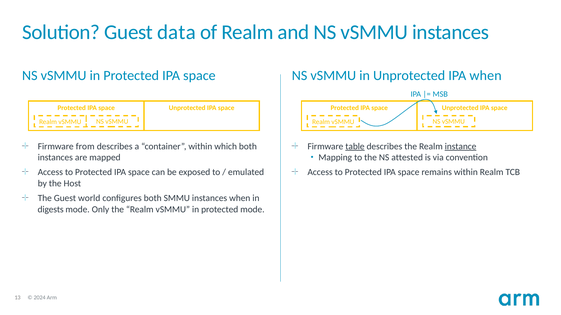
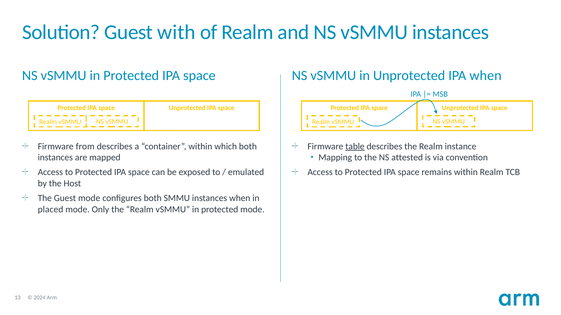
data: data -> with
instance underline: present -> none
Guest world: world -> mode
digests: digests -> placed
